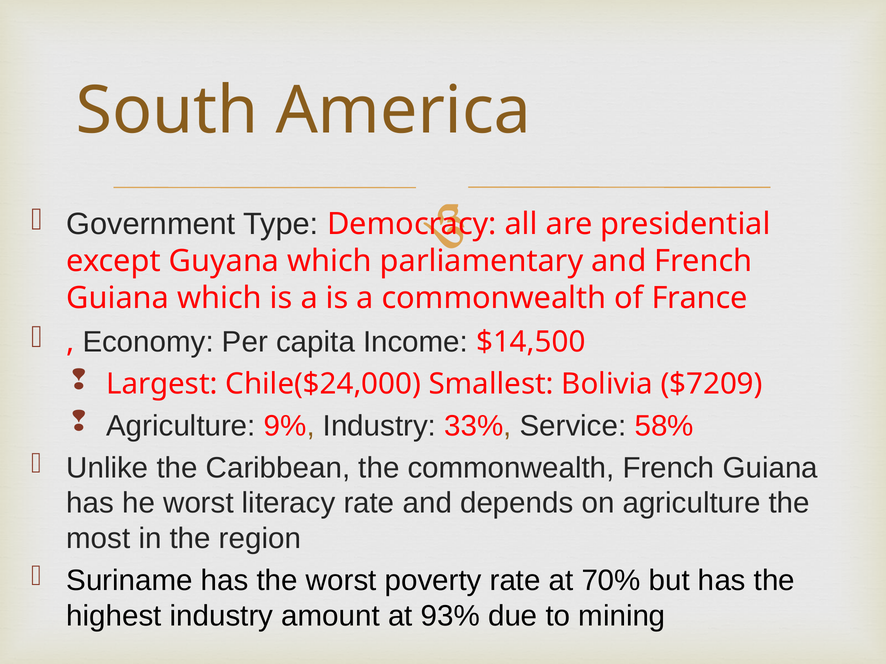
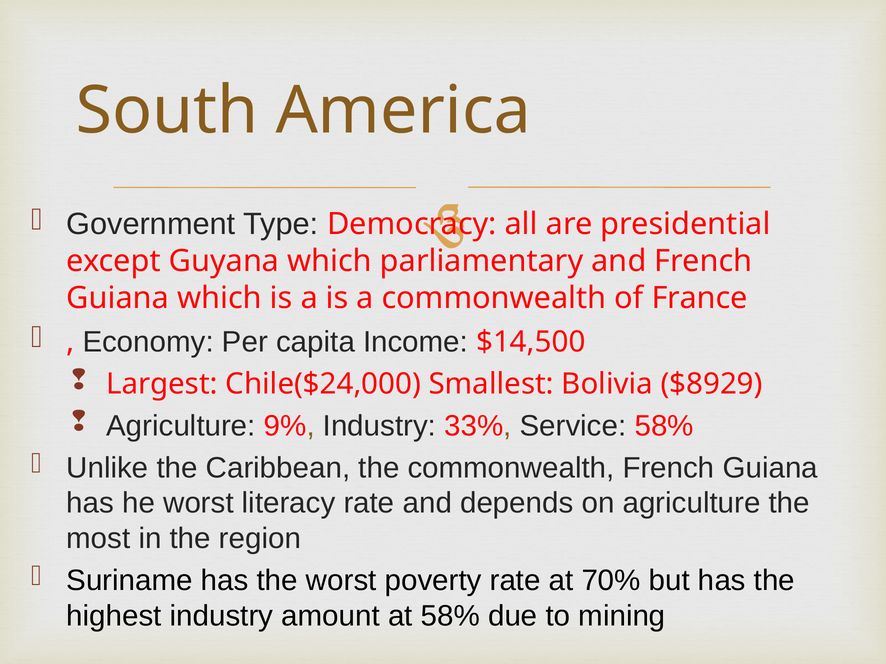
$7209: $7209 -> $8929
at 93%: 93% -> 58%
